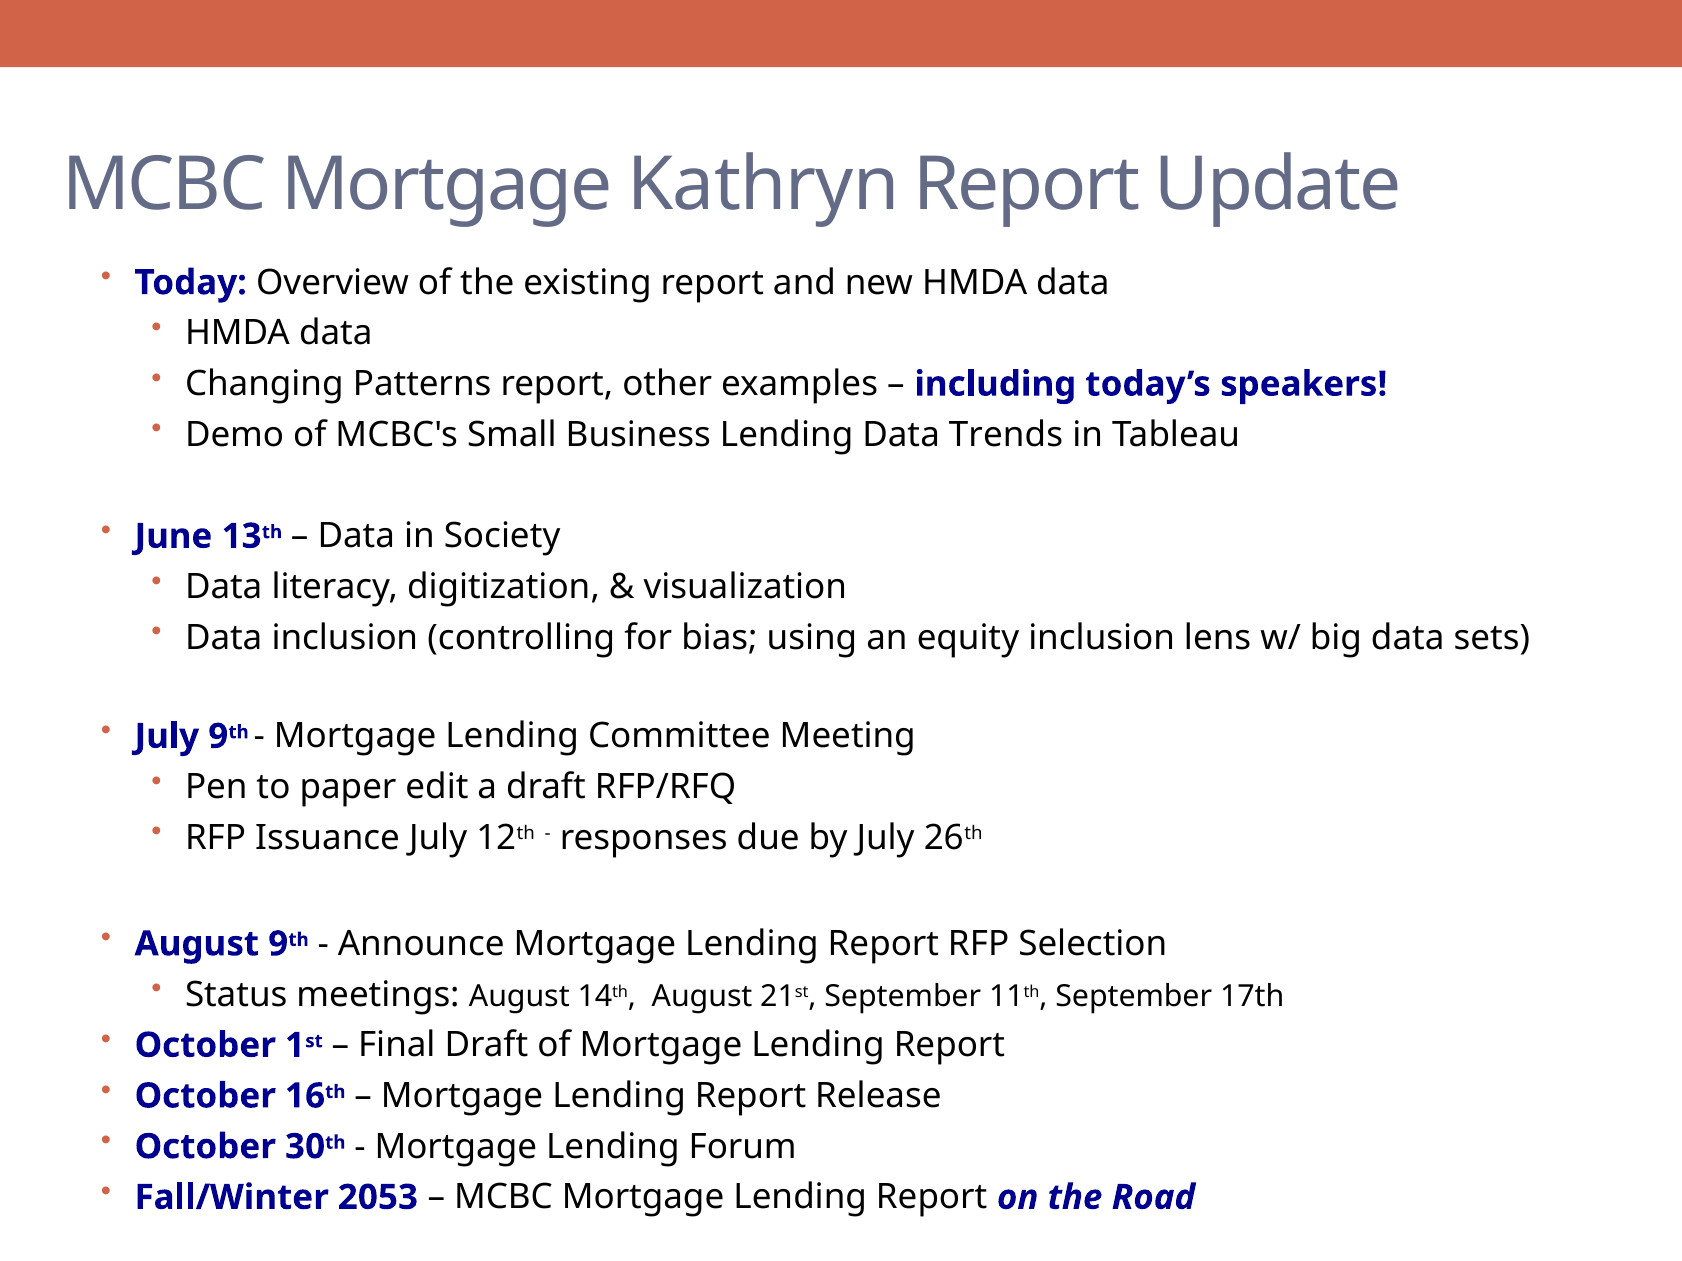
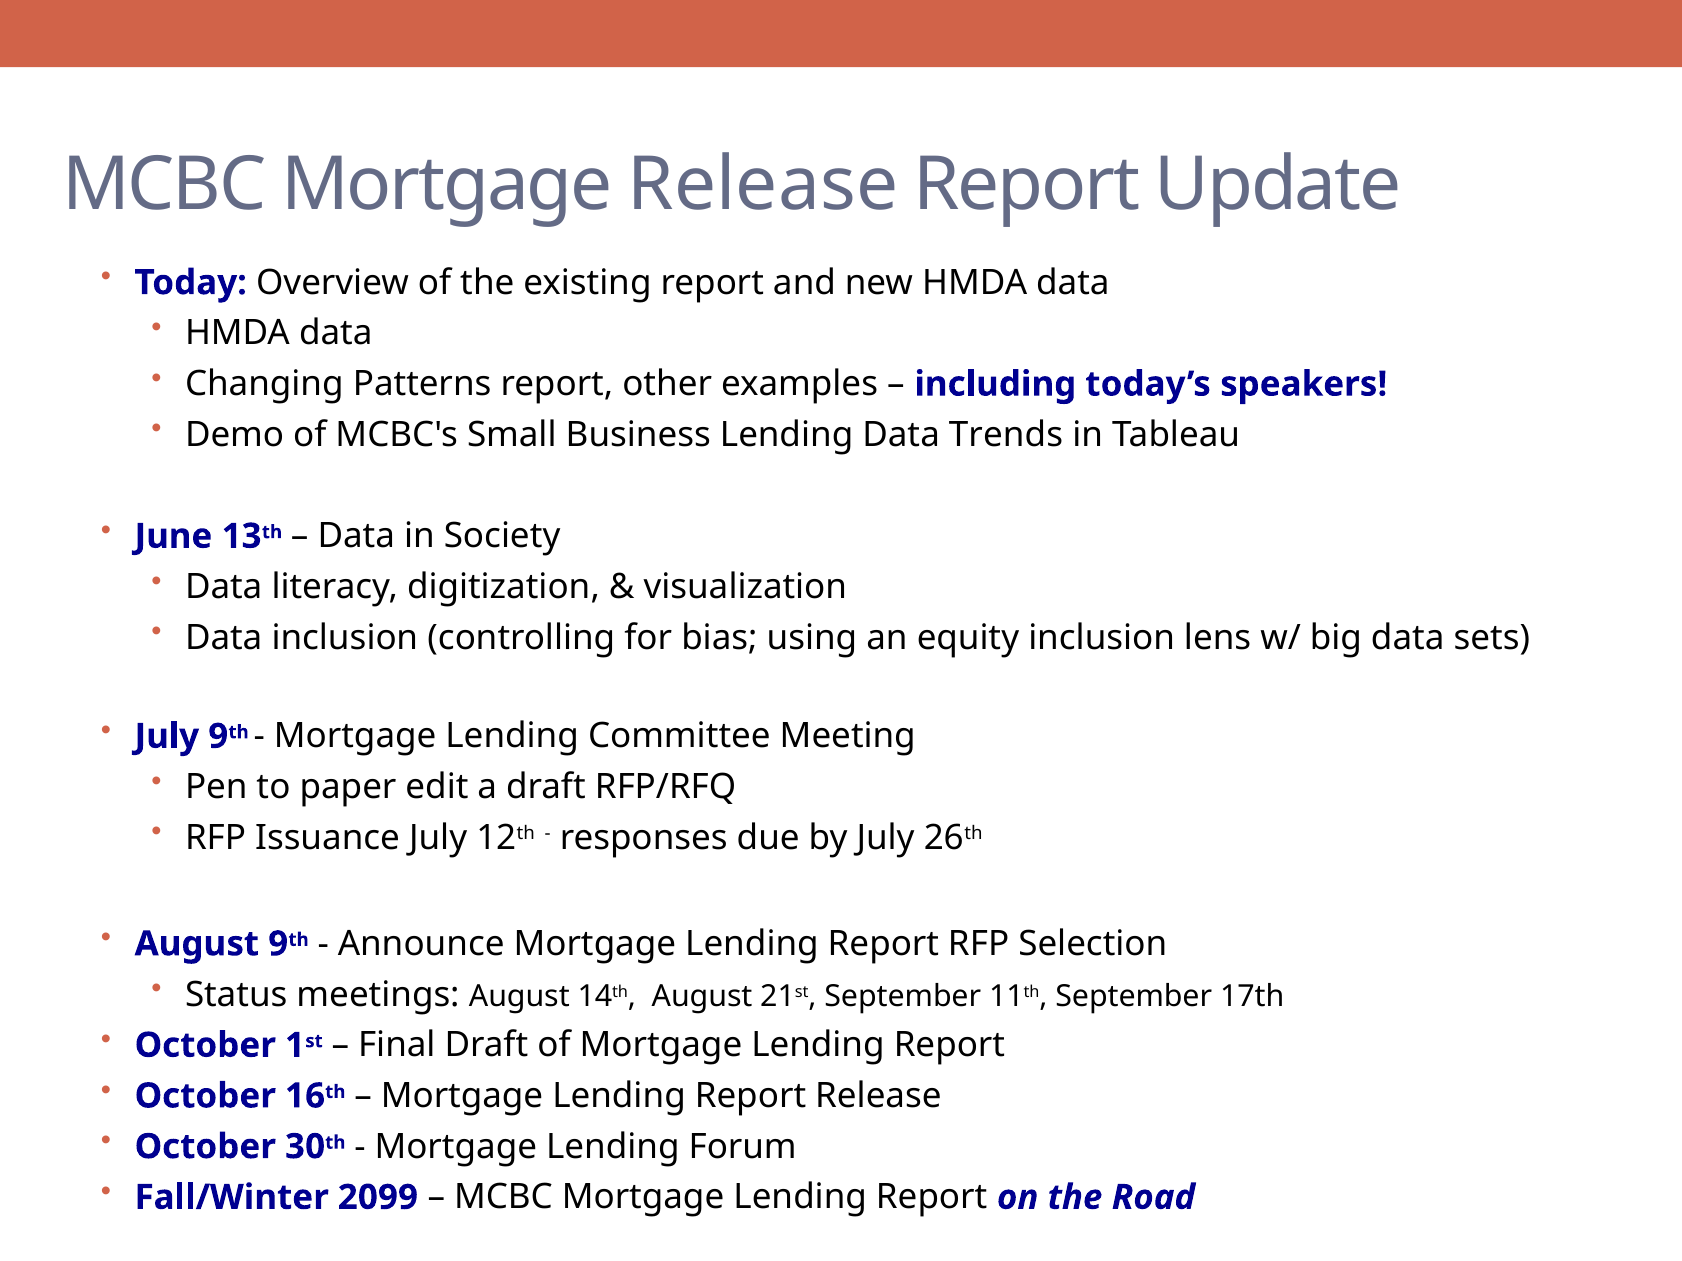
Mortgage Kathryn: Kathryn -> Release
2053: 2053 -> 2099
